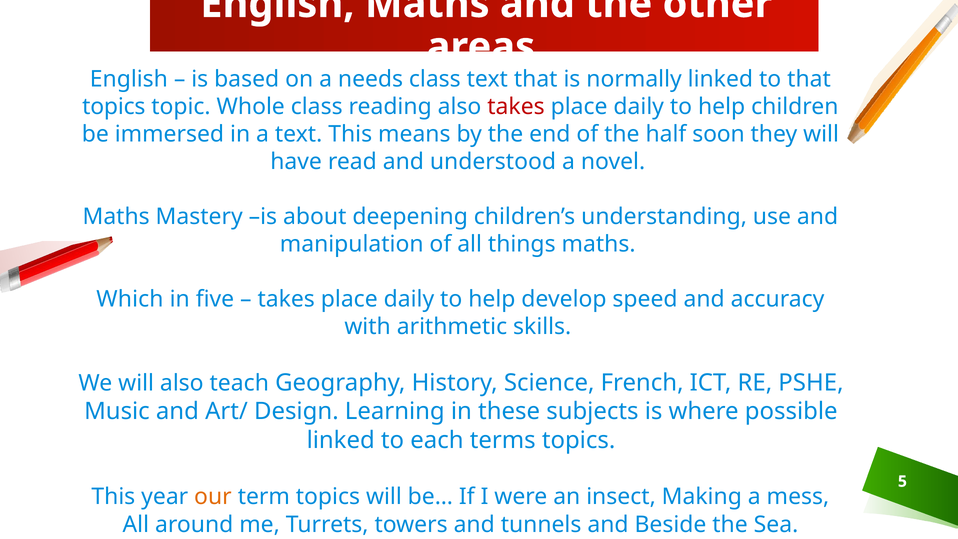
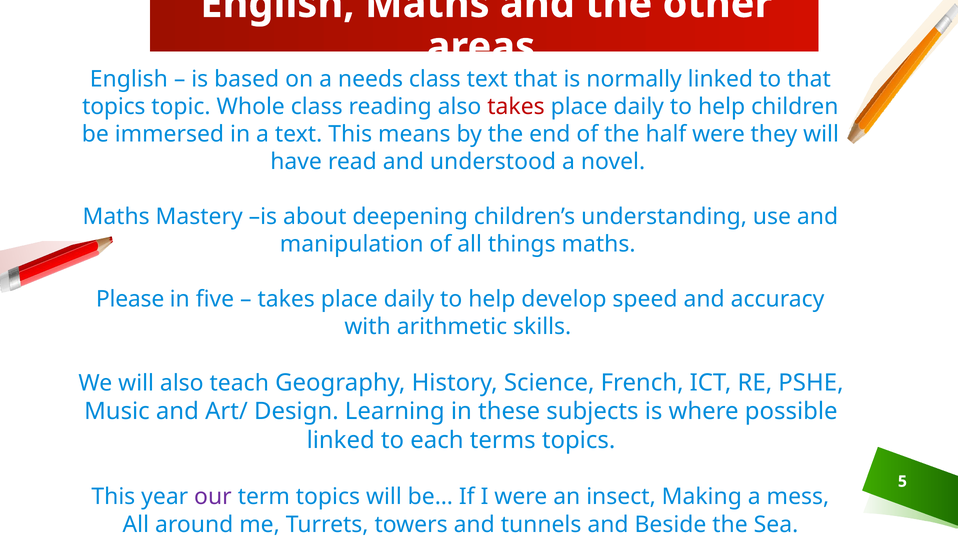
half soon: soon -> were
Which: Which -> Please
our colour: orange -> purple
